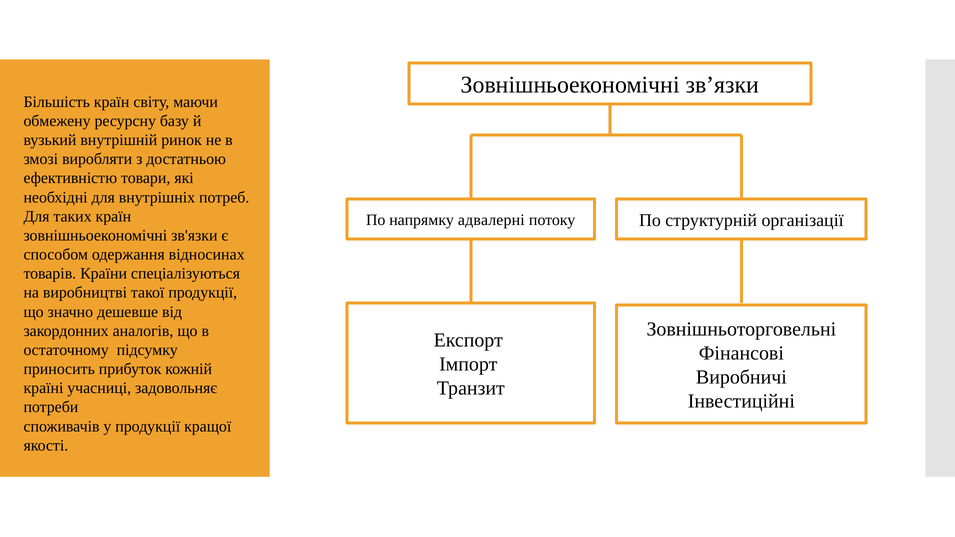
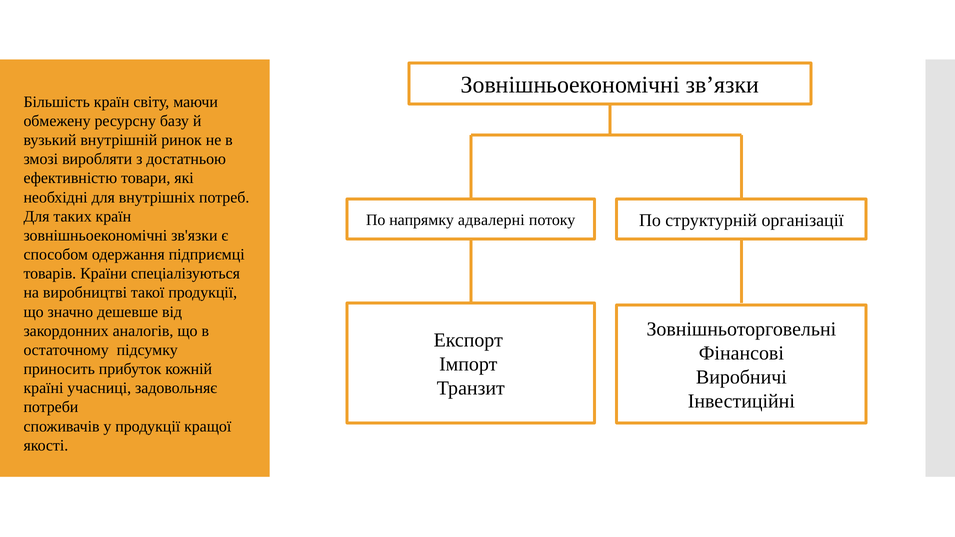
відносинах: відносинах -> підприємці
